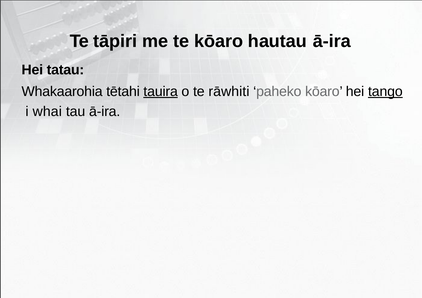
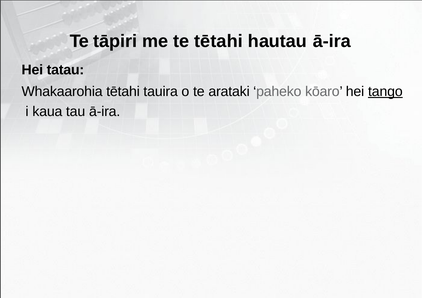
te kōaro: kōaro -> tētahi
tauira underline: present -> none
rāwhiti: rāwhiti -> arataki
whai: whai -> kaua
